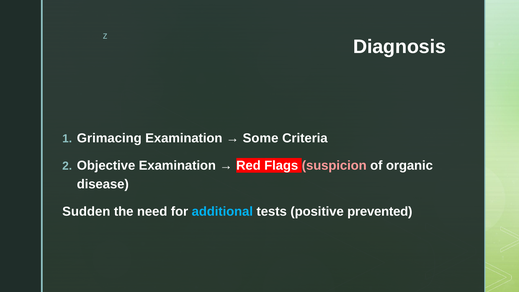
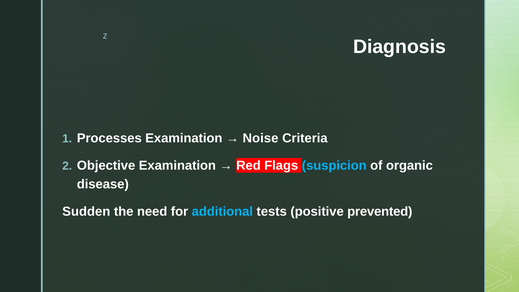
Grimacing: Grimacing -> Processes
Some: Some -> Noise
suspicion colour: pink -> light blue
